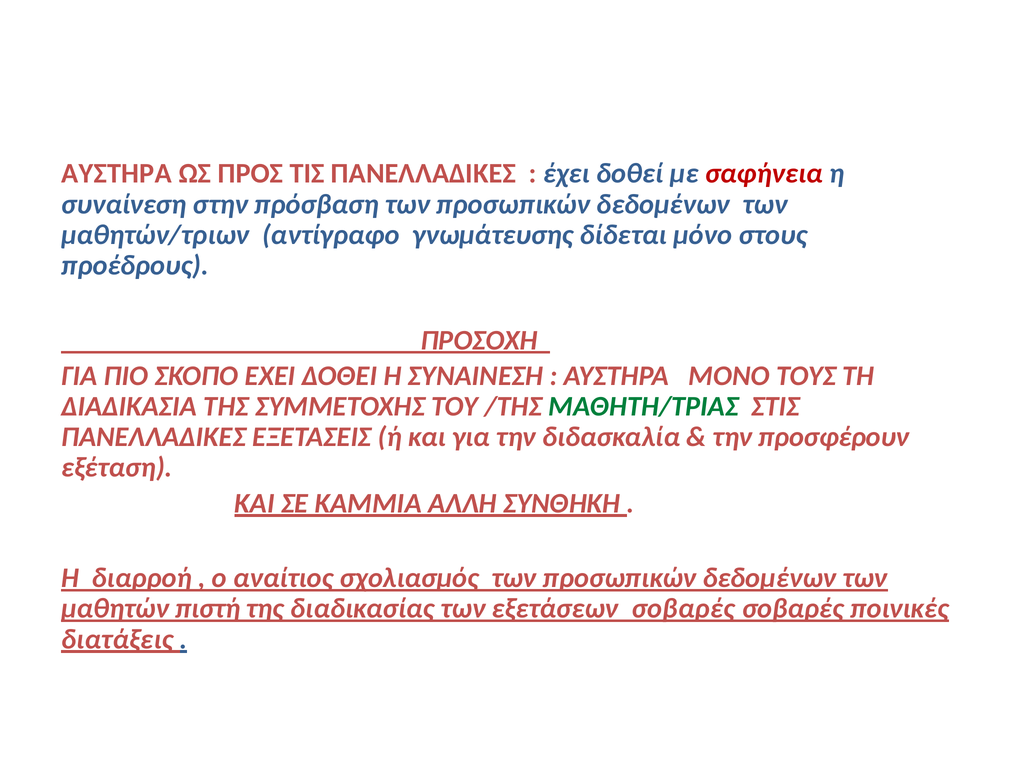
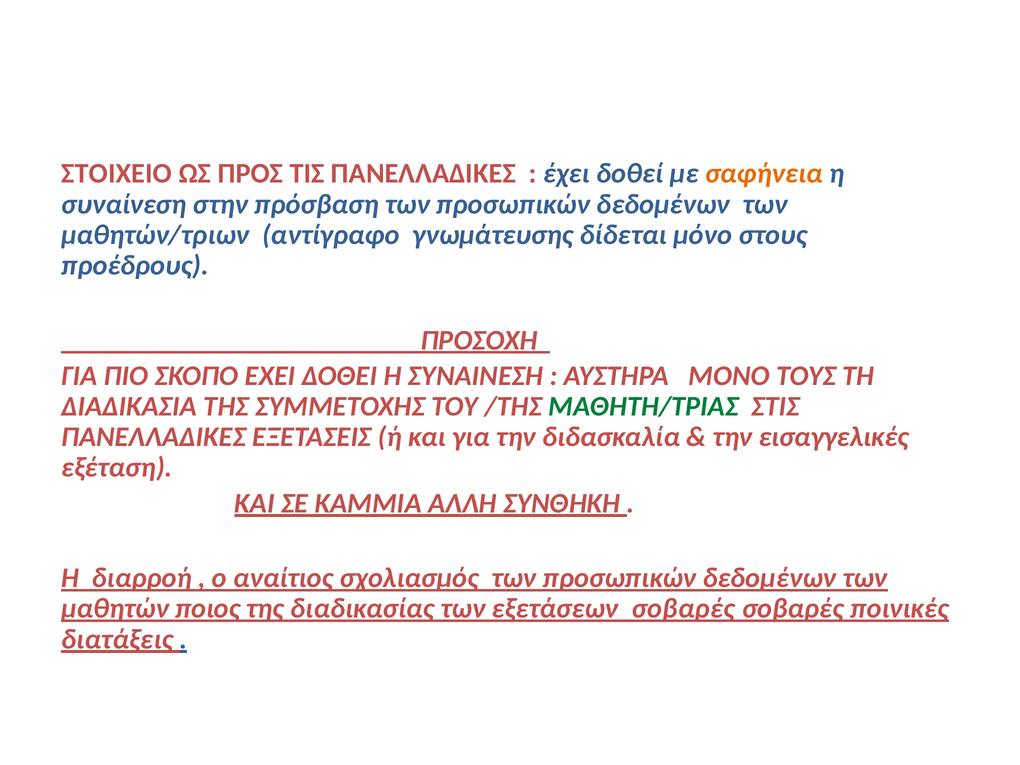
ΑΥΣΤΗΡΑ at (117, 174): ΑΥΣΤΗΡΑ -> ΣΤΟΙΧΕΙΟ
σαφήνεια colour: red -> orange
προσφέρουν: προσφέρουν -> εισαγγελικές
πιστή: πιστή -> ποιος
